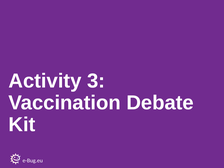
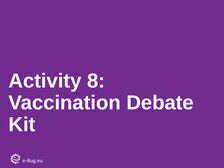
3: 3 -> 8
